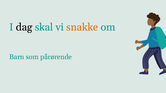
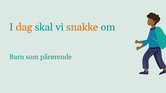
dag colour: black -> orange
